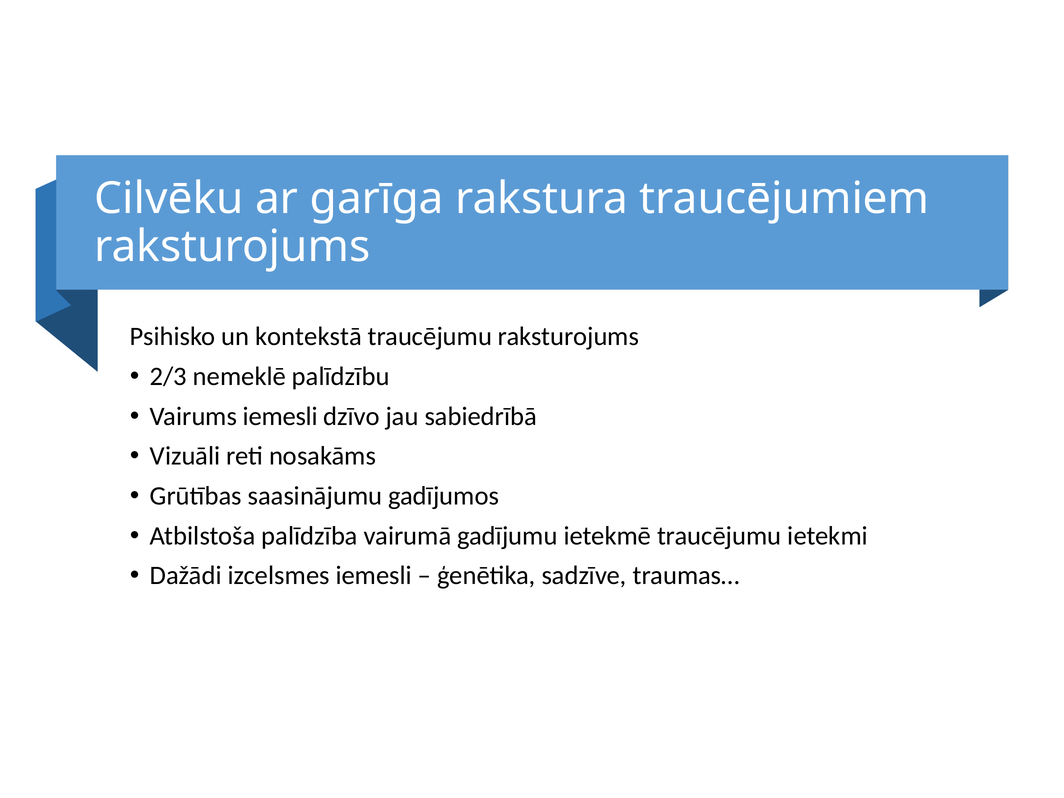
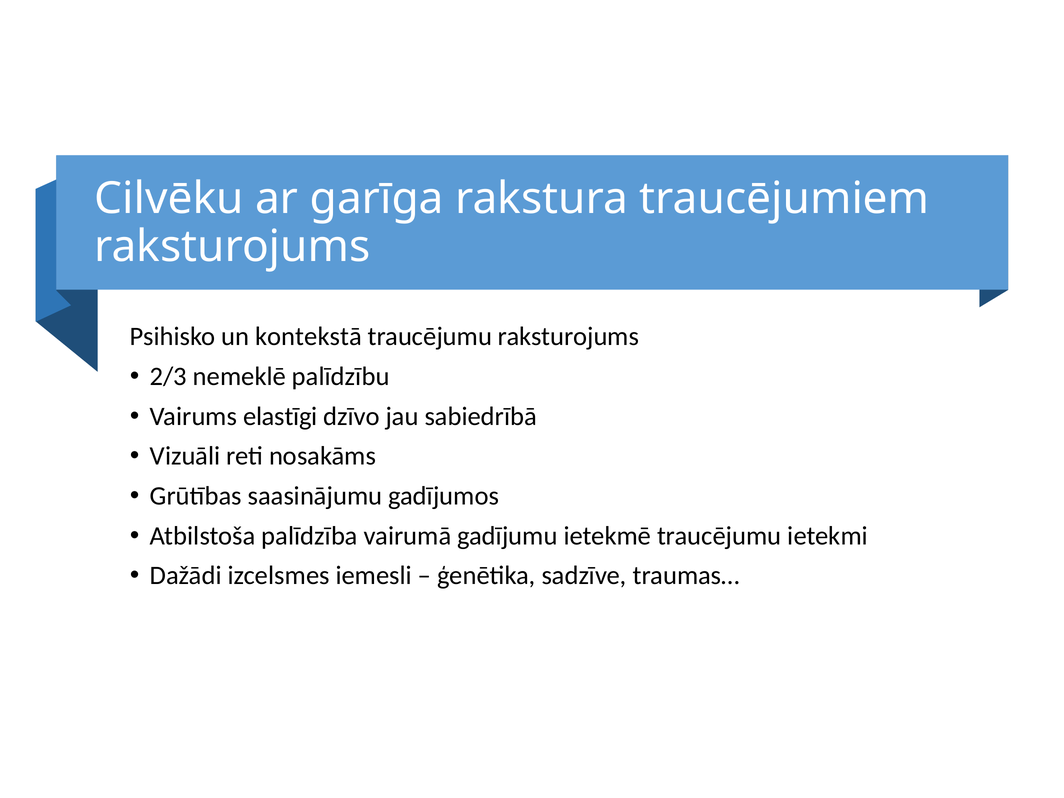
Vairums iemesli: iemesli -> elastīgi
